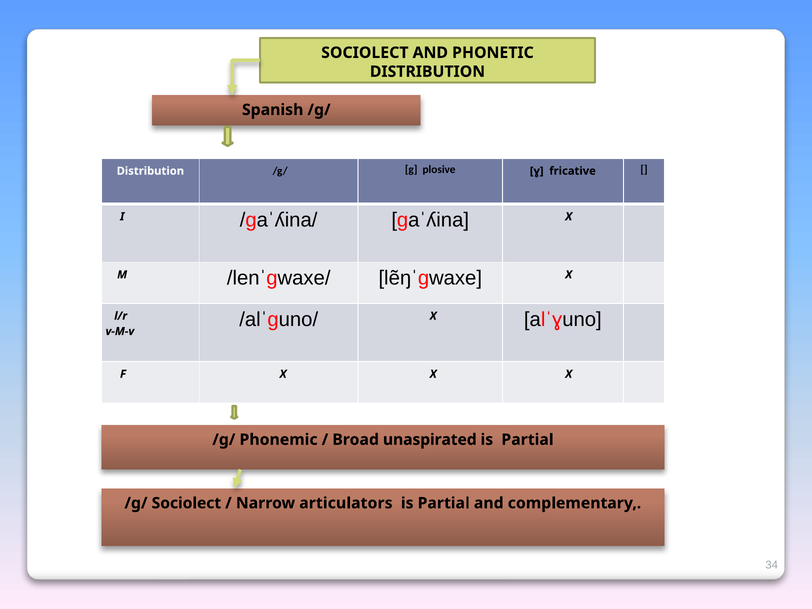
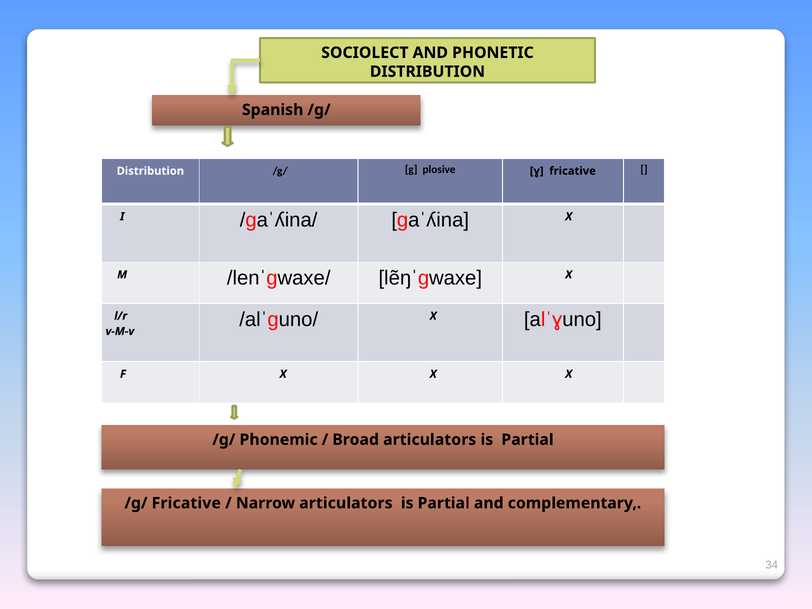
Broad unaspirated: unaspirated -> articulators
/g/ Sociolect: Sociolect -> Fricative
